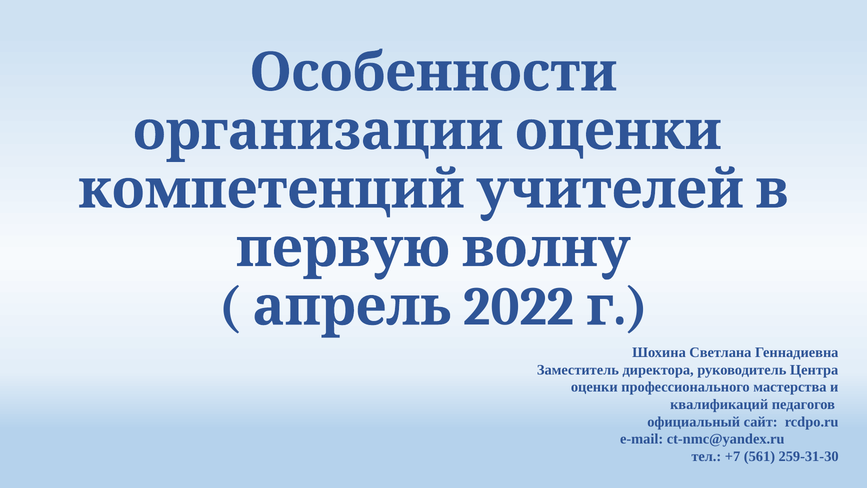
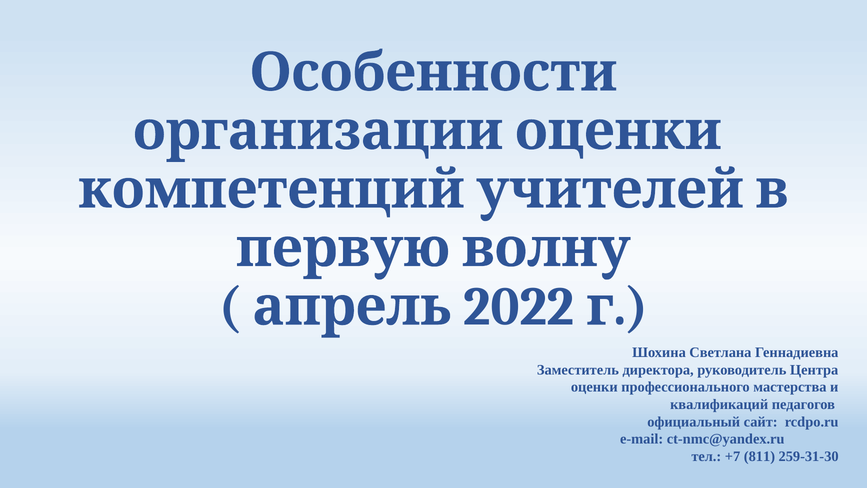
561: 561 -> 811
